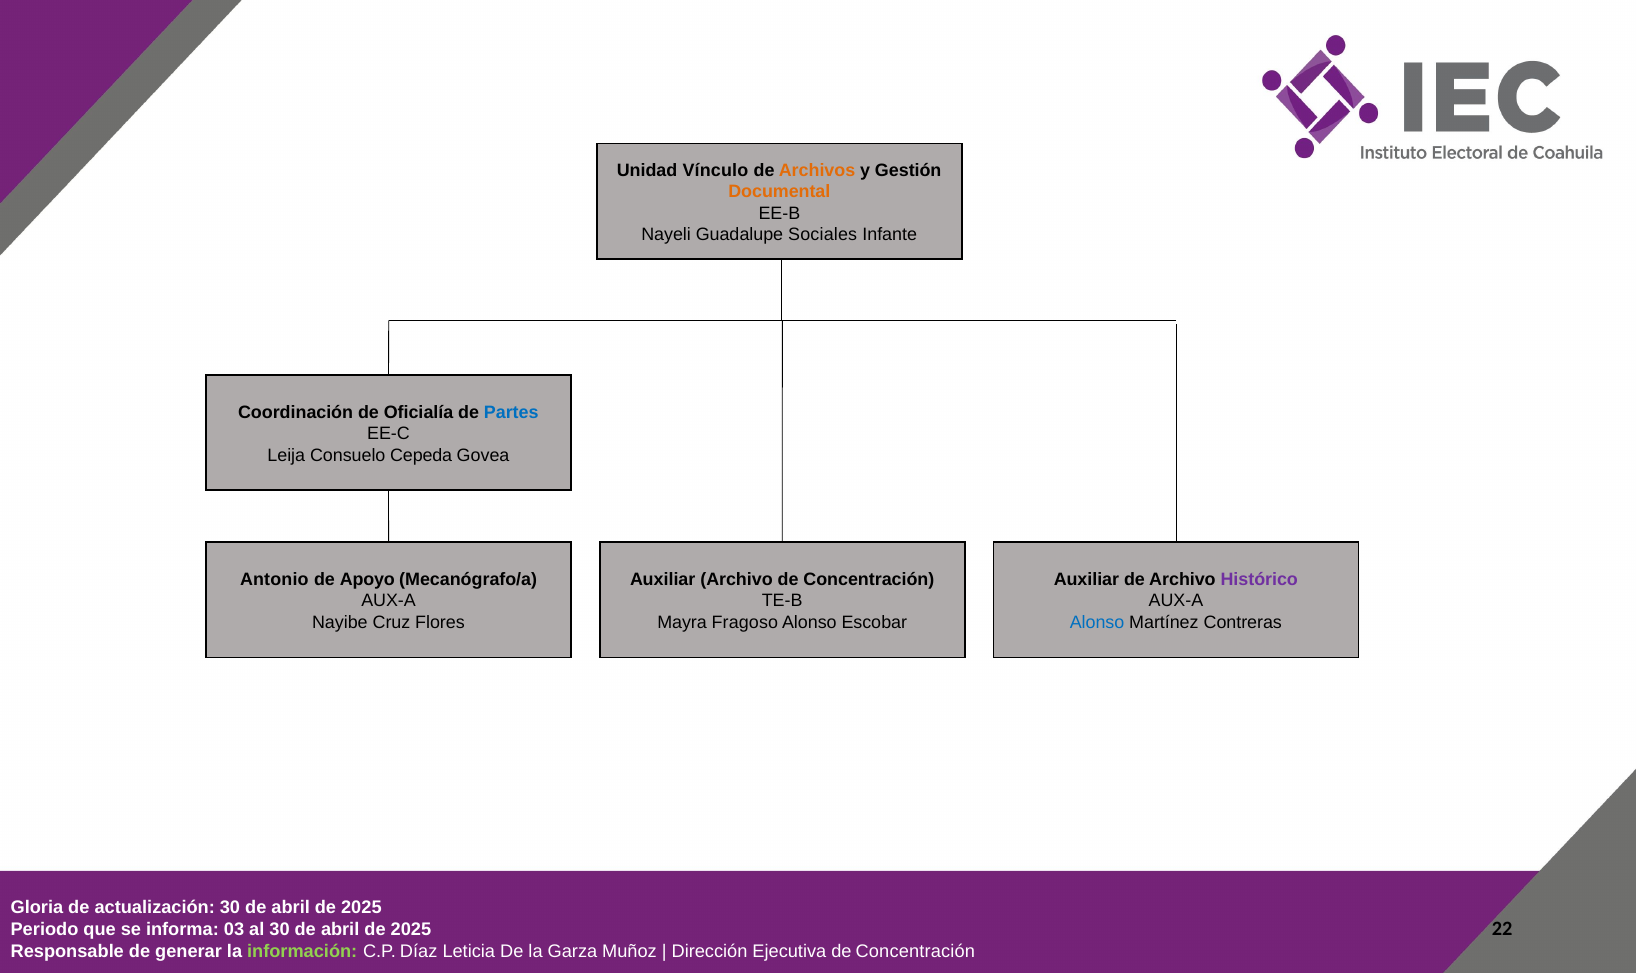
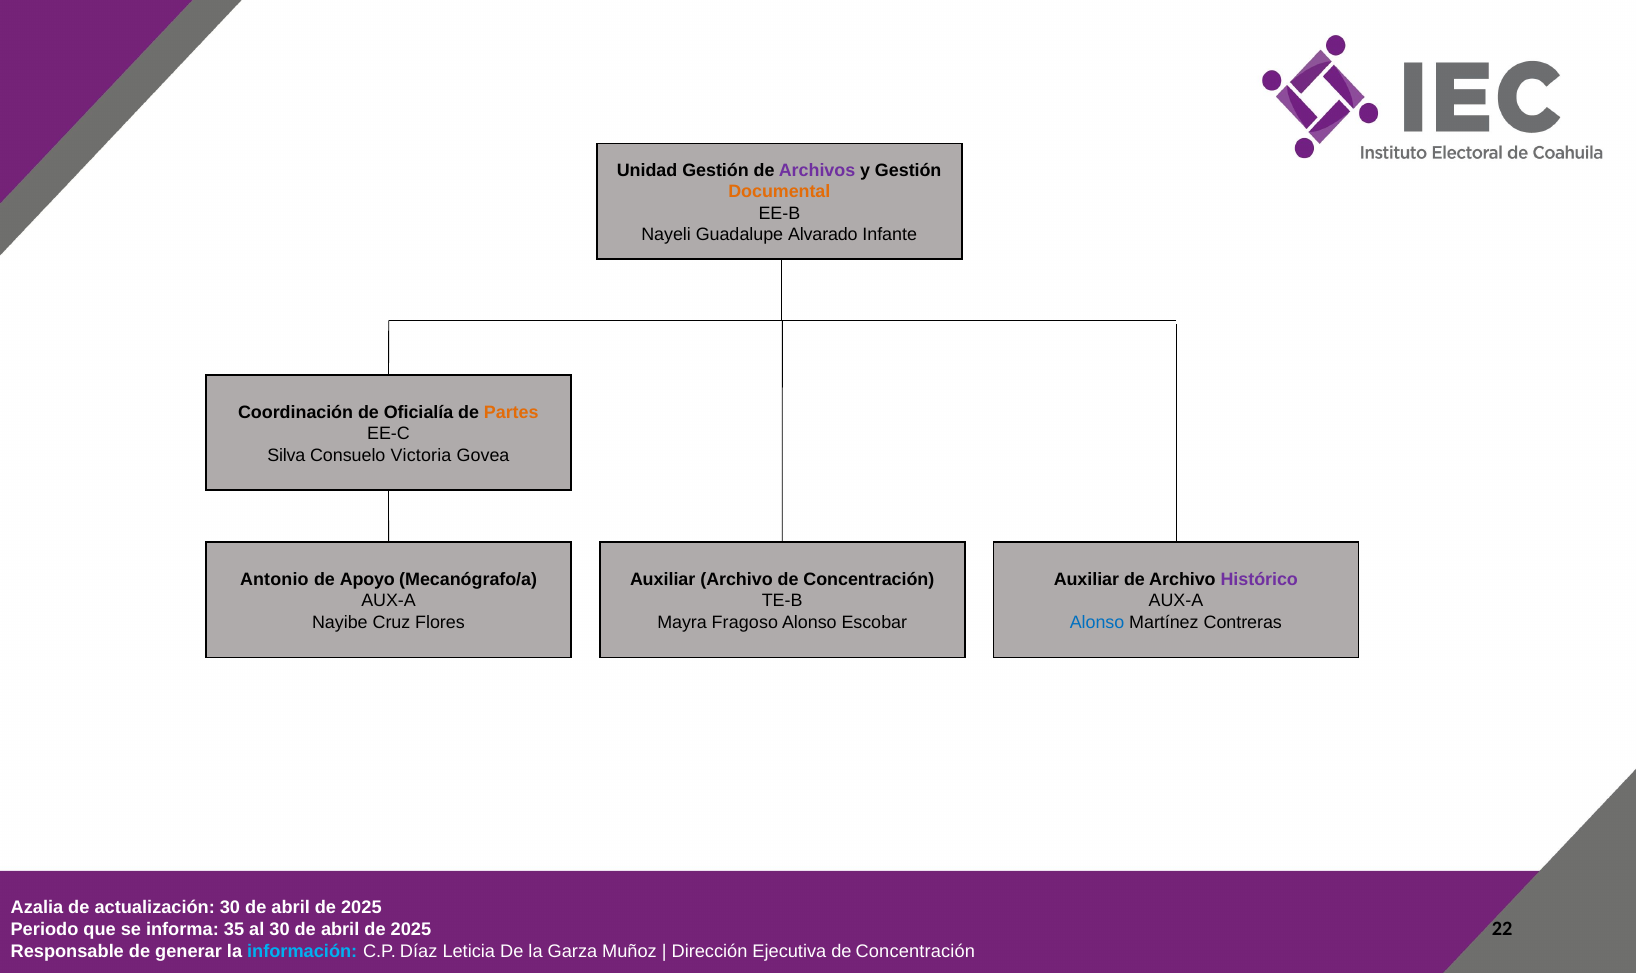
Unidad Vínculo: Vínculo -> Gestión
Archivos colour: orange -> purple
Sociales: Sociales -> Alvarado
Partes colour: blue -> orange
Leija: Leija -> Silva
Cepeda: Cepeda -> Victoria
Gloria: Gloria -> Azalia
03: 03 -> 35
información colour: light green -> light blue
